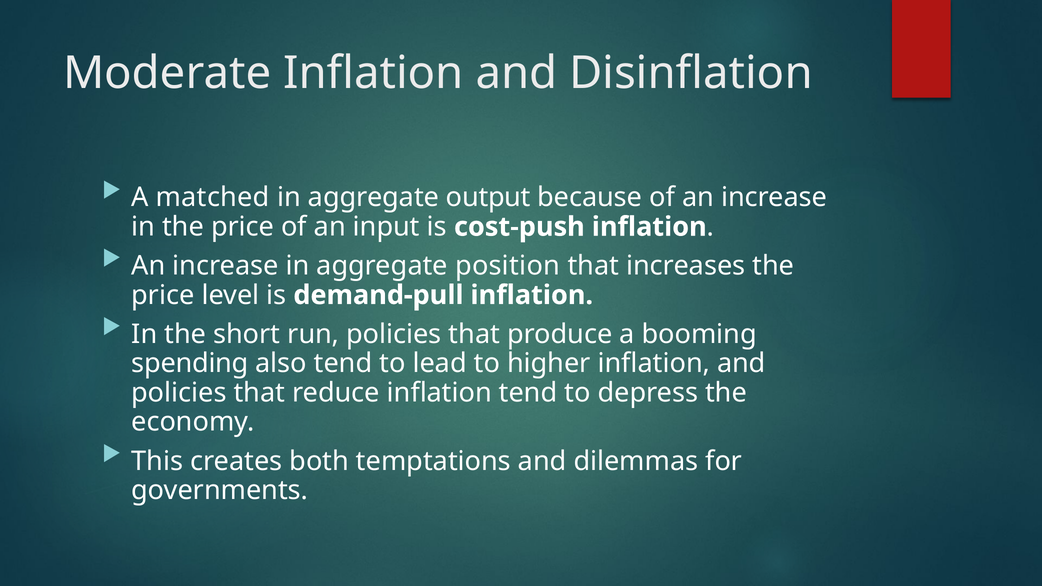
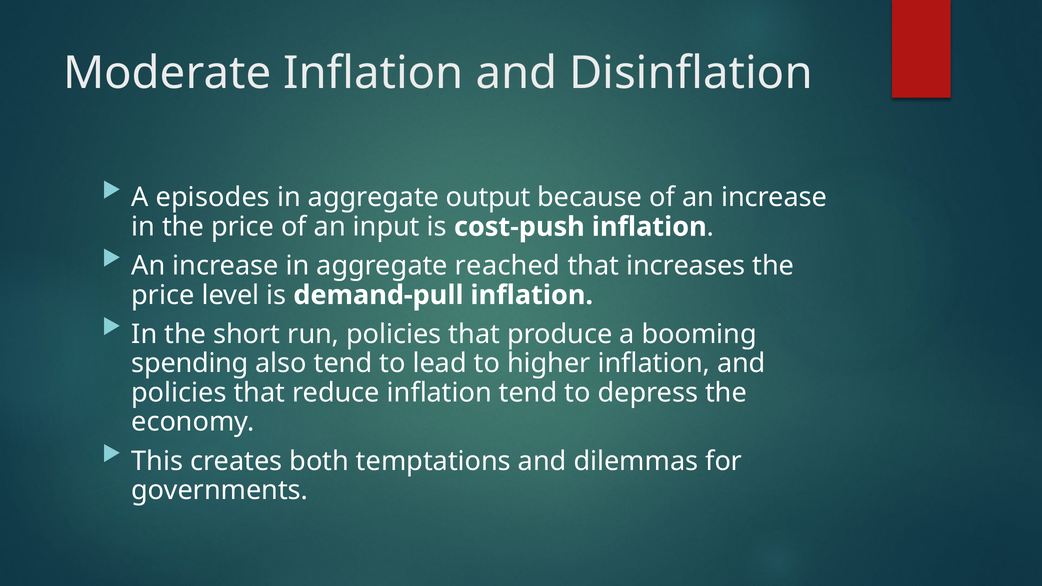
matched: matched -> episodes
position: position -> reached
